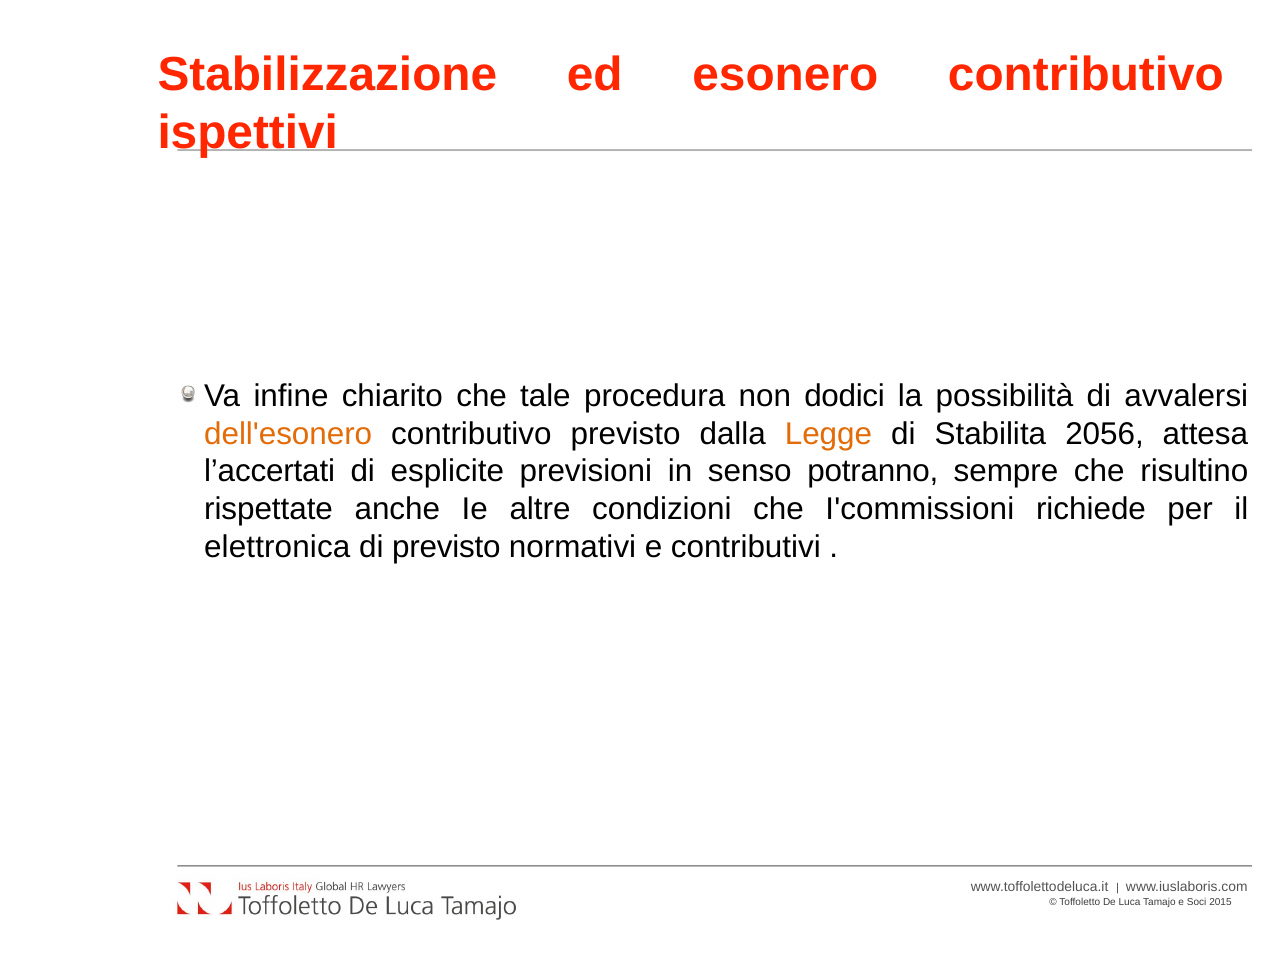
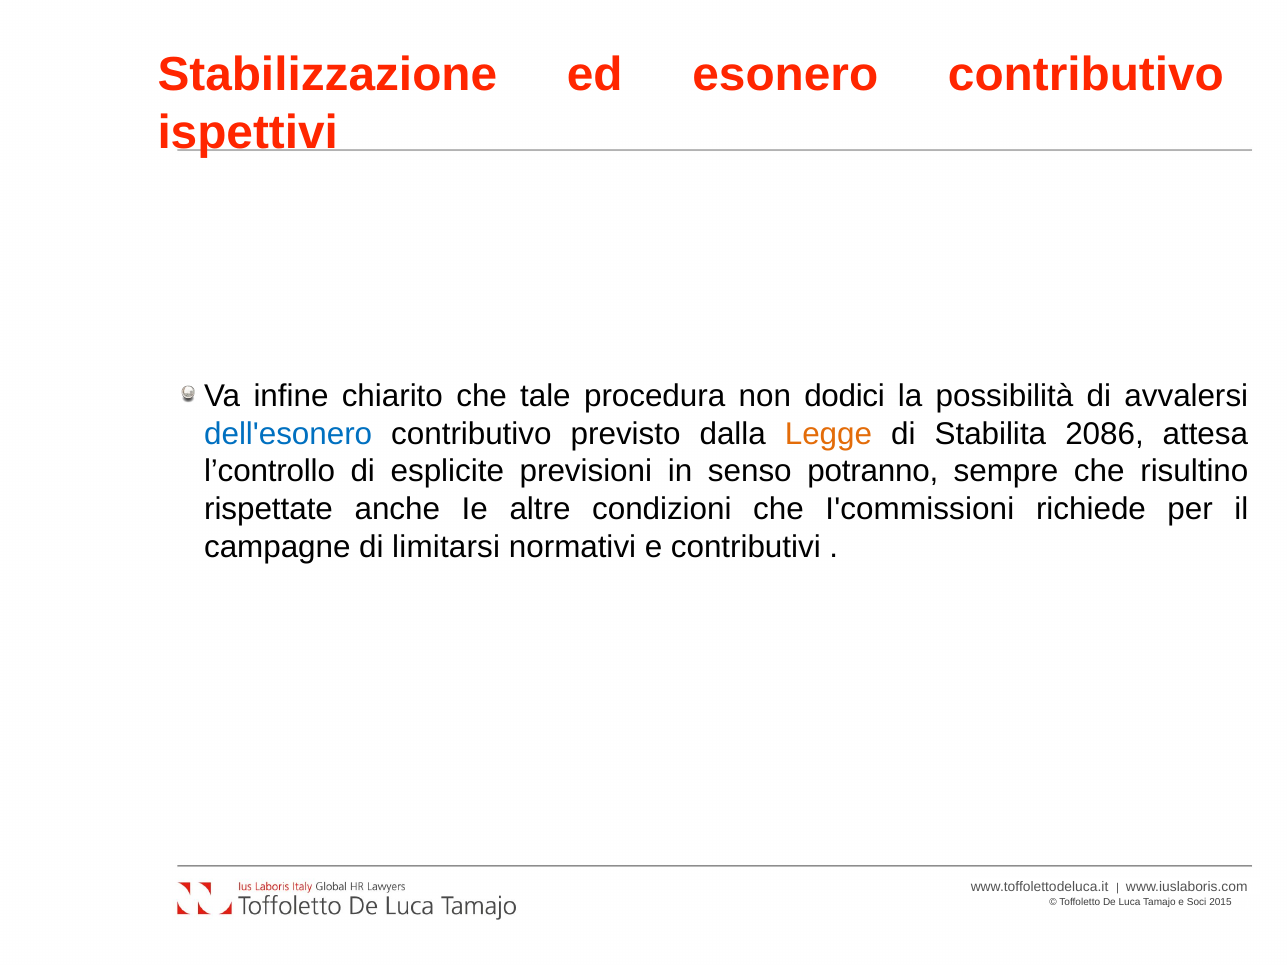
dell'esonero colour: orange -> blue
2056: 2056 -> 2086
l’accertati: l’accertati -> l’controllo
elettronica: elettronica -> campagne
di previsto: previsto -> limitarsi
